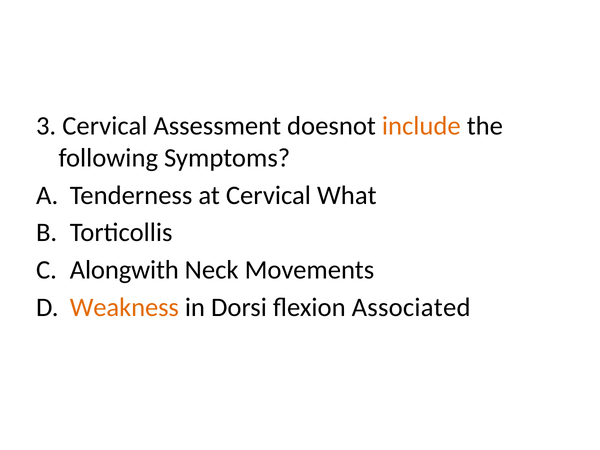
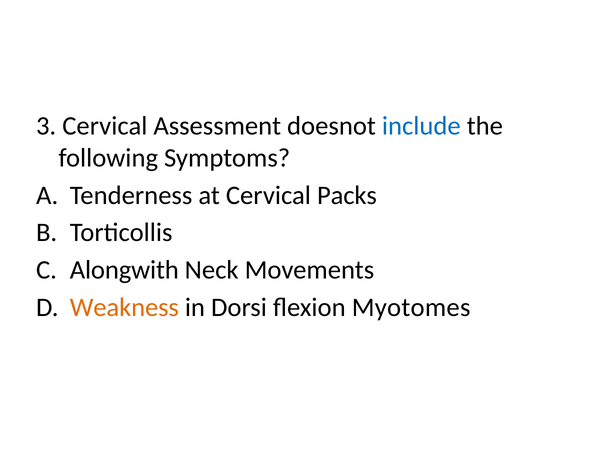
include colour: orange -> blue
What: What -> Packs
Associated: Associated -> Myotomes
